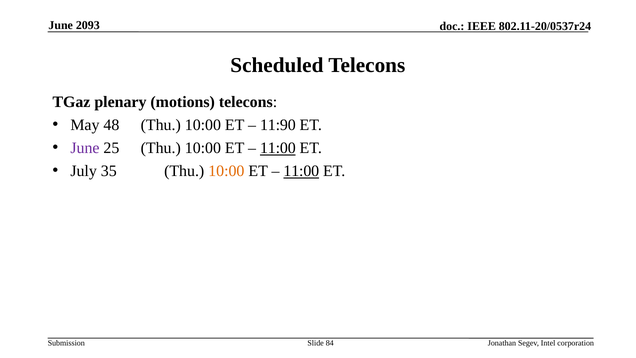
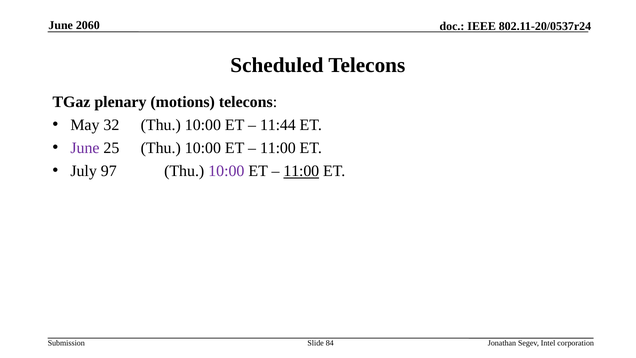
2093: 2093 -> 2060
48: 48 -> 32
11:90: 11:90 -> 11:44
11:00 at (278, 148) underline: present -> none
35: 35 -> 97
10:00 at (226, 171) colour: orange -> purple
